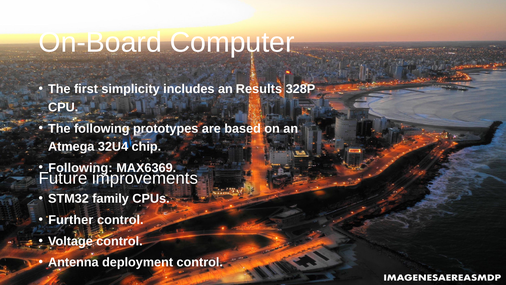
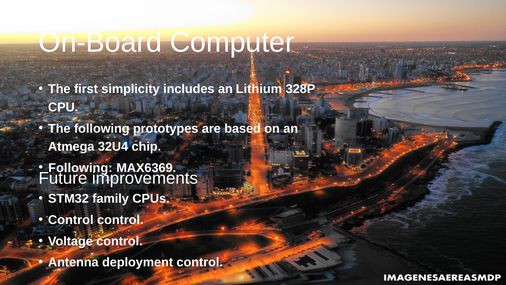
Results: Results -> Lithium
Further at (71, 220): Further -> Control
